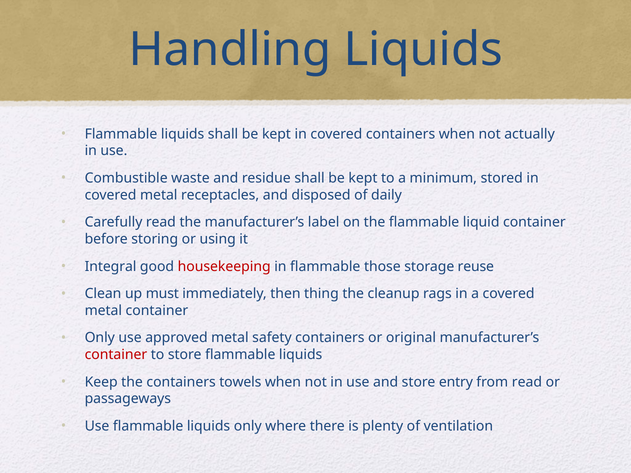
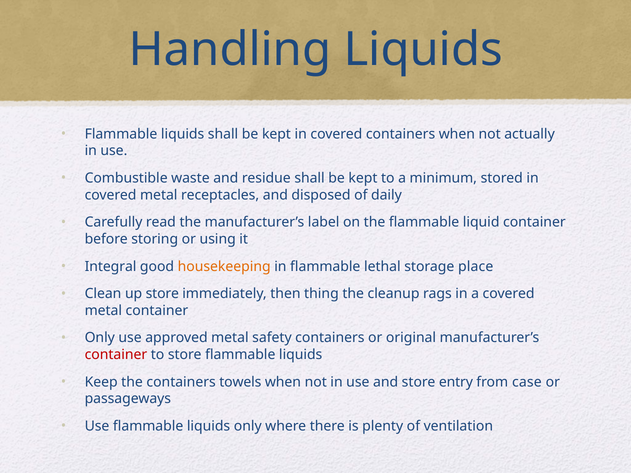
housekeeping colour: red -> orange
those: those -> lethal
reuse: reuse -> place
up must: must -> store
from read: read -> case
